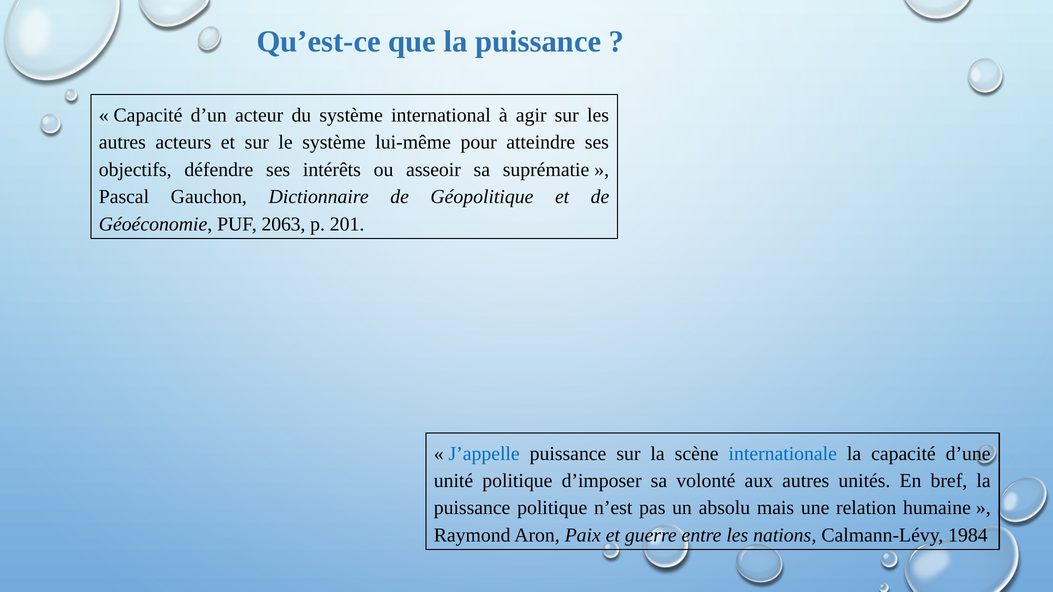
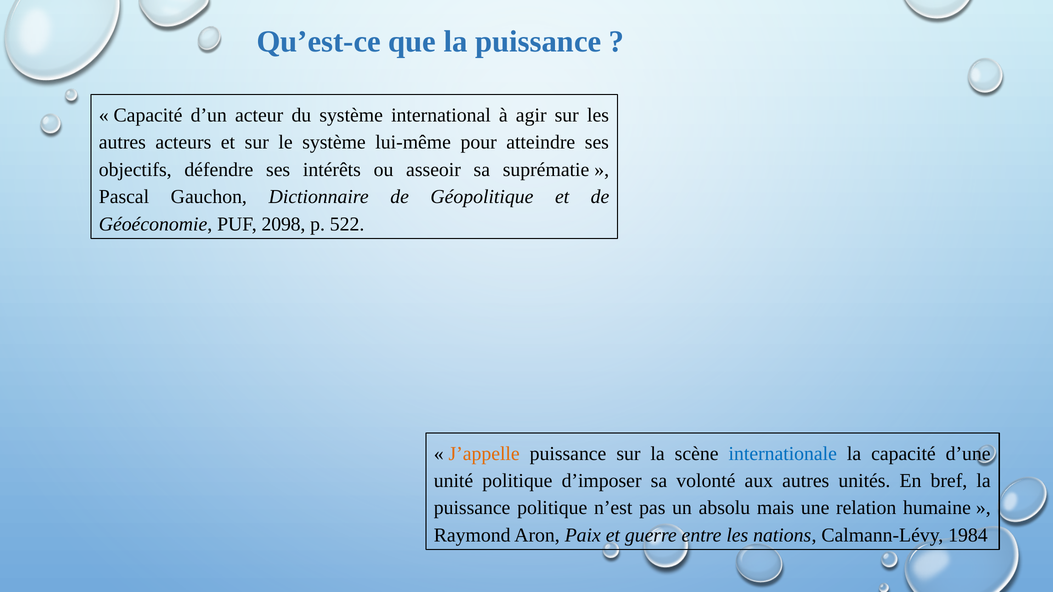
2063: 2063 -> 2098
201: 201 -> 522
J’appelle colour: blue -> orange
